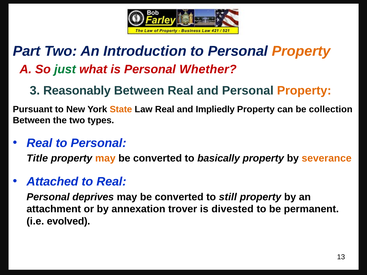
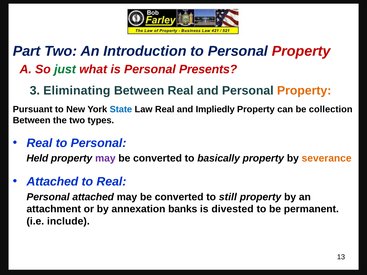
Property at (301, 51) colour: orange -> red
Whether: Whether -> Presents
Reasonably: Reasonably -> Eliminating
State colour: orange -> blue
Title: Title -> Held
may at (105, 159) colour: orange -> purple
Personal deprives: deprives -> attached
trover: trover -> banks
evolved: evolved -> include
